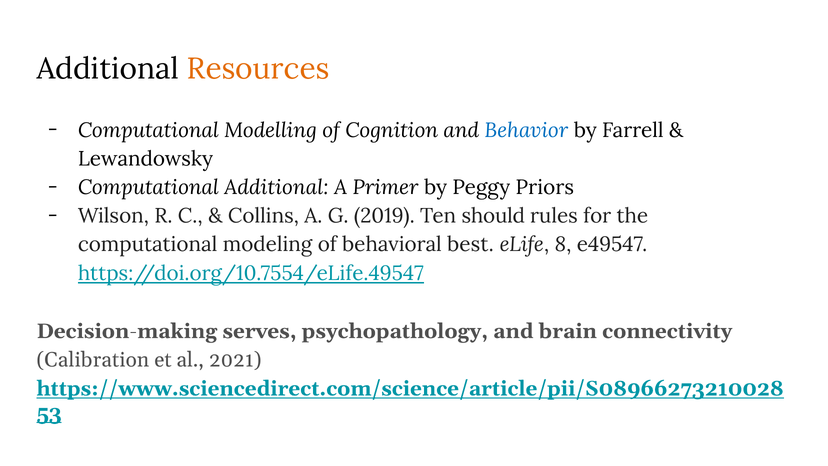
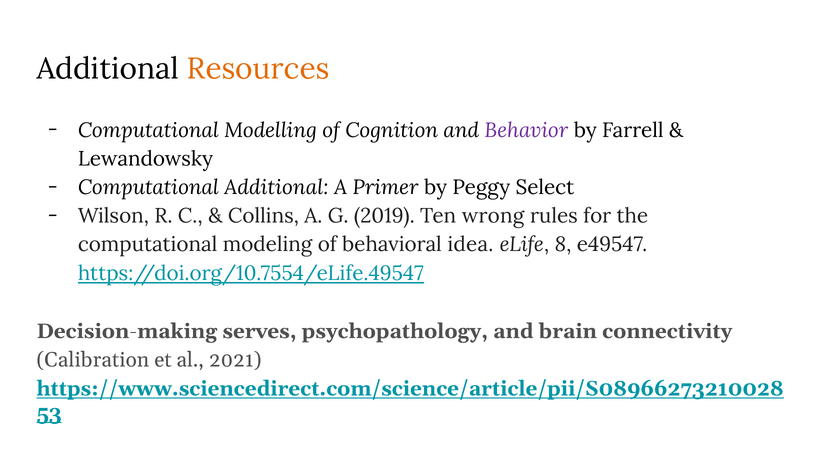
Behavior colour: blue -> purple
Priors: Priors -> Select
should: should -> wrong
best: best -> idea
